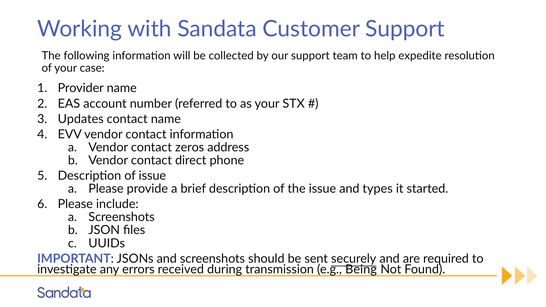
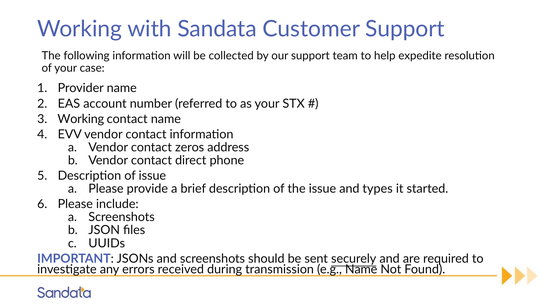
Updates at (81, 119): Updates -> Working
e.g Being: Being -> Name
